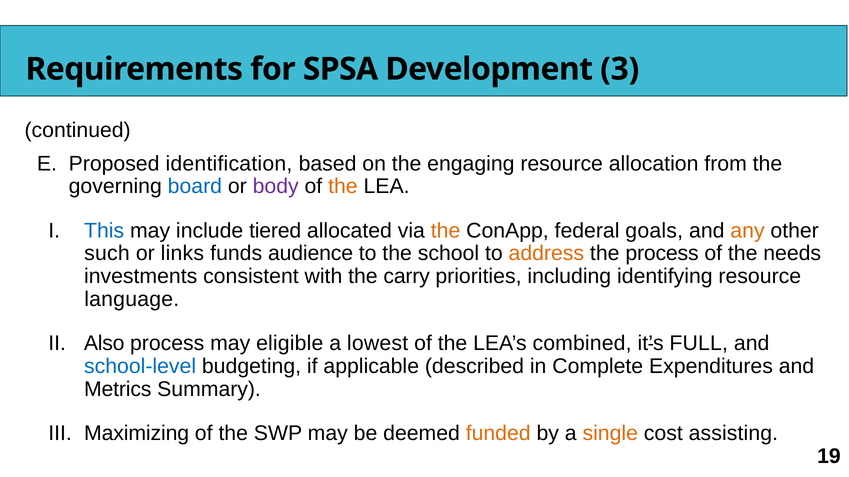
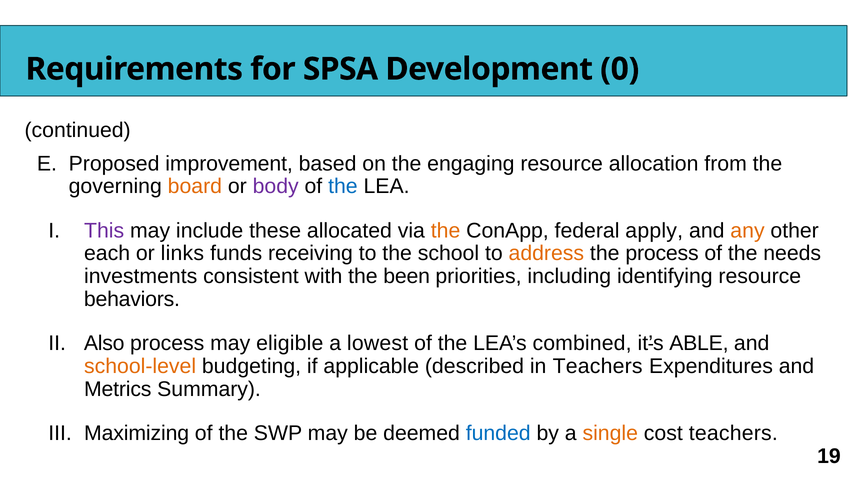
3: 3 -> 0
identification: identification -> improvement
board colour: blue -> orange
the at (343, 187) colour: orange -> blue
This colour: blue -> purple
tiered: tiered -> these
goals: goals -> apply
such: such -> each
audience: audience -> receiving
carry: carry -> been
language: language -> behaviors
FULL: FULL -> ABLE
school-level colour: blue -> orange
in Complete: Complete -> Teachers
funded colour: orange -> blue
cost assisting: assisting -> teachers
